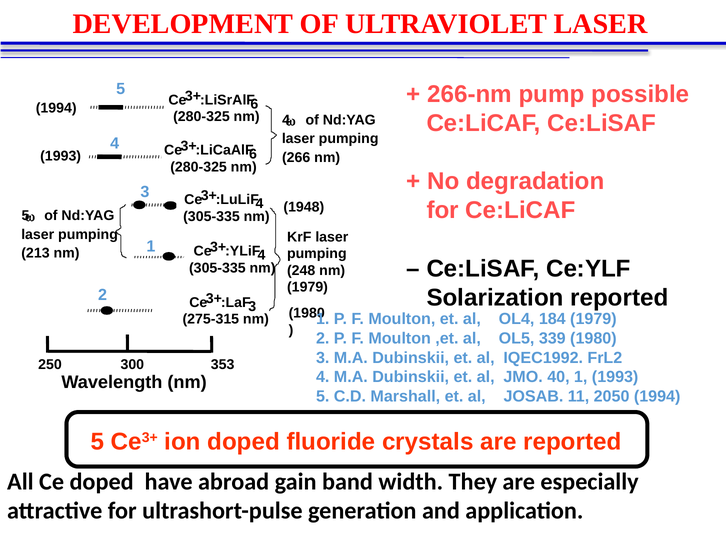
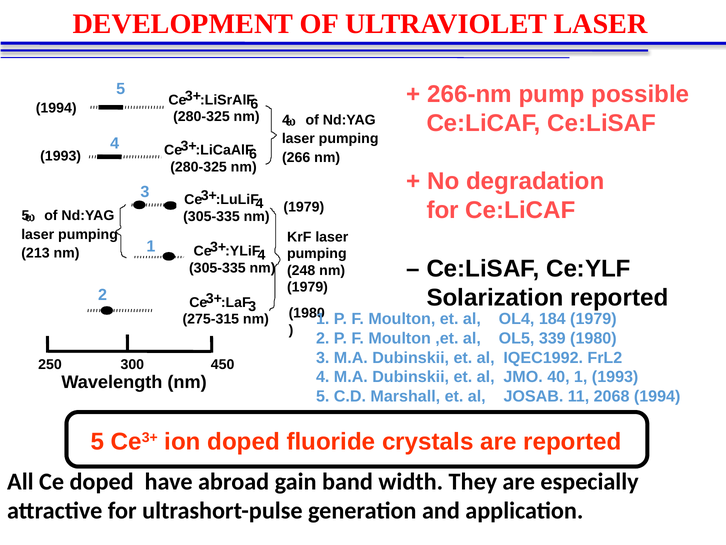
1948 at (304, 207): 1948 -> 1979
353: 353 -> 450
2050: 2050 -> 2068
